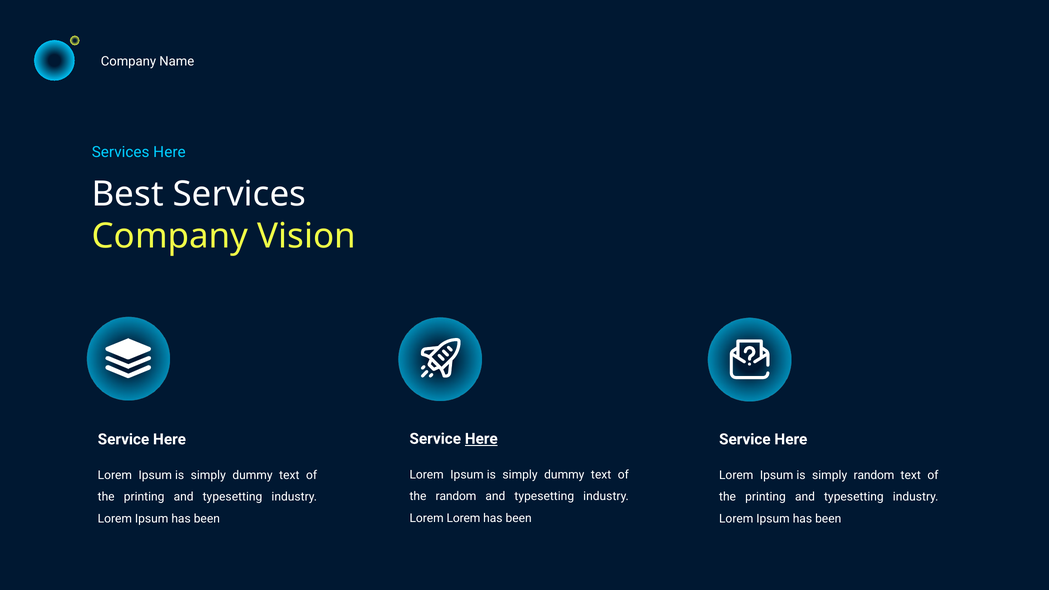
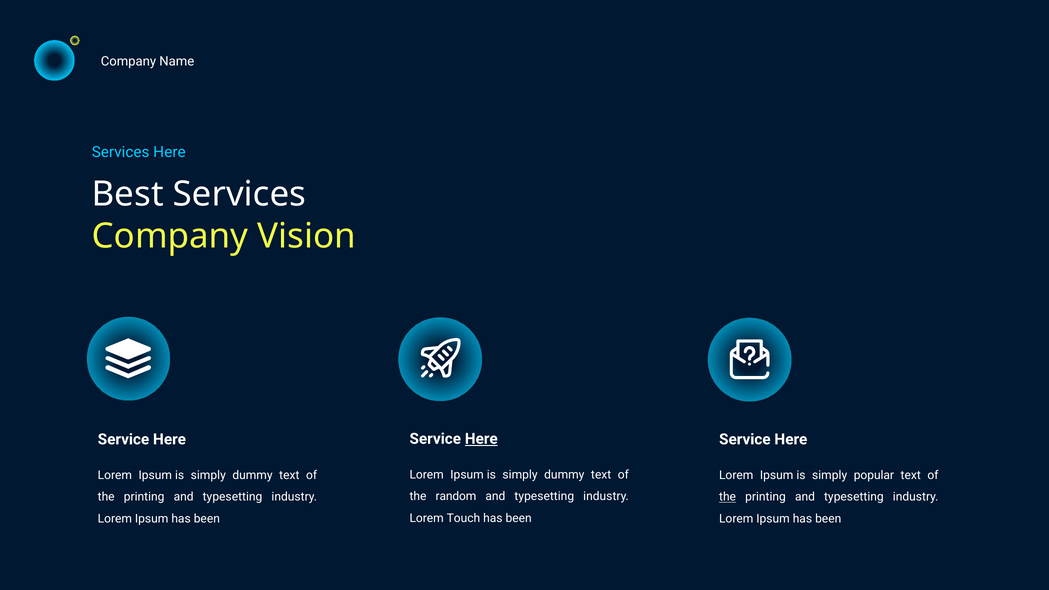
simply random: random -> popular
the at (728, 497) underline: none -> present
Lorem Lorem: Lorem -> Touch
